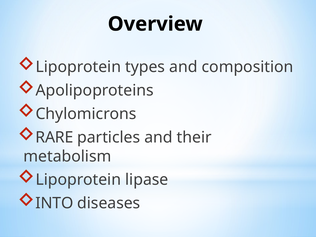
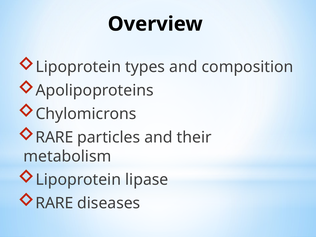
INTO at (54, 203): INTO -> RARE
